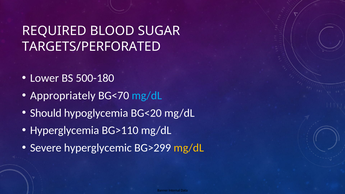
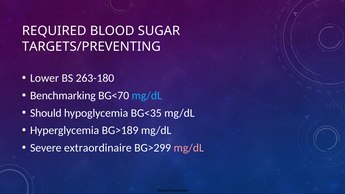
TARGETS/PERFORATED: TARGETS/PERFORATED -> TARGETS/PREVENTING
500-180: 500-180 -> 263-180
Appropriately: Appropriately -> Benchmarking
BG<20: BG<20 -> BG<35
BG>110: BG>110 -> BG>189
hyperglycemic: hyperglycemic -> extraordinaire
mg/dL at (189, 148) colour: yellow -> pink
